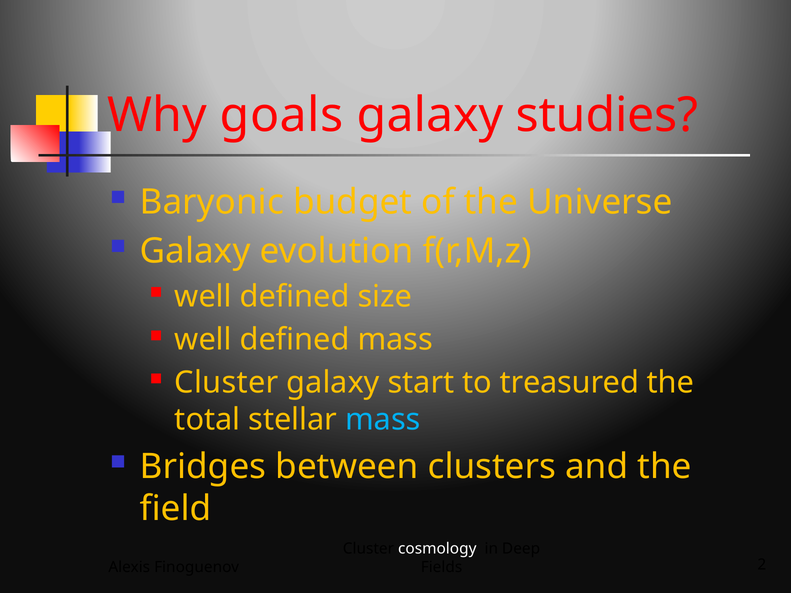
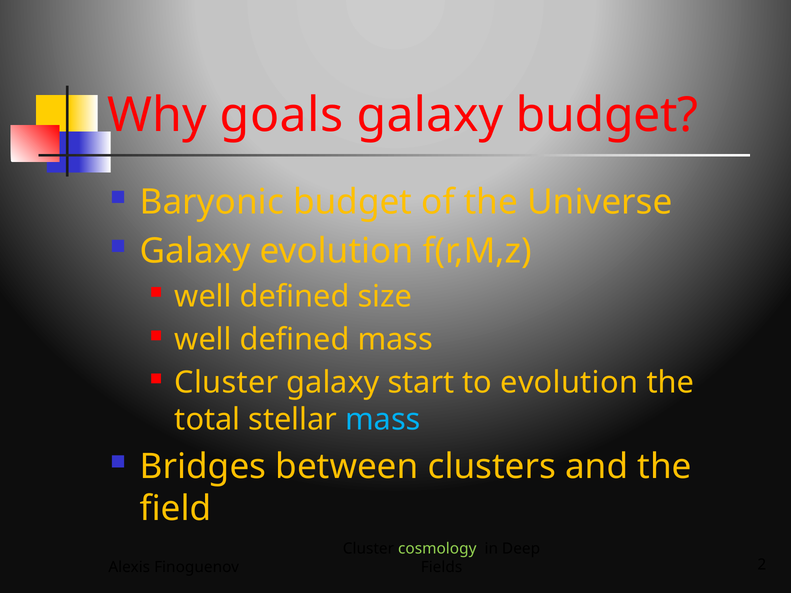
galaxy studies: studies -> budget
to treasured: treasured -> evolution
cosmology colour: white -> light green
